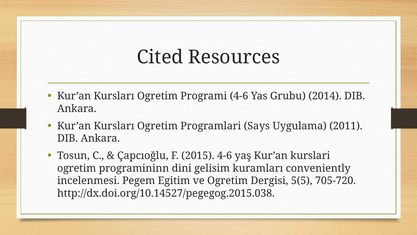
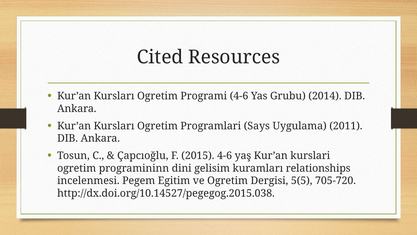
conveniently: conveniently -> relationships
